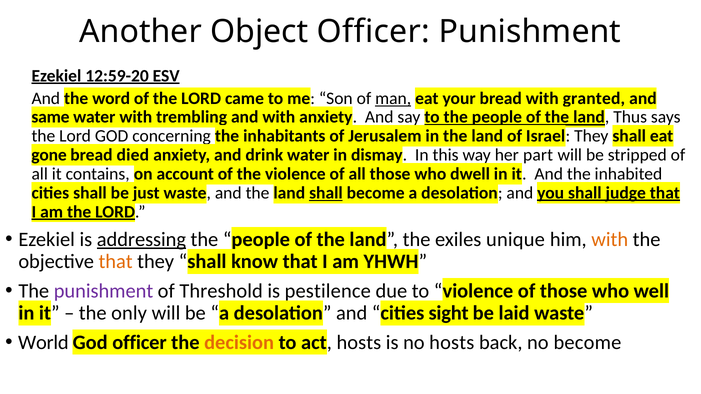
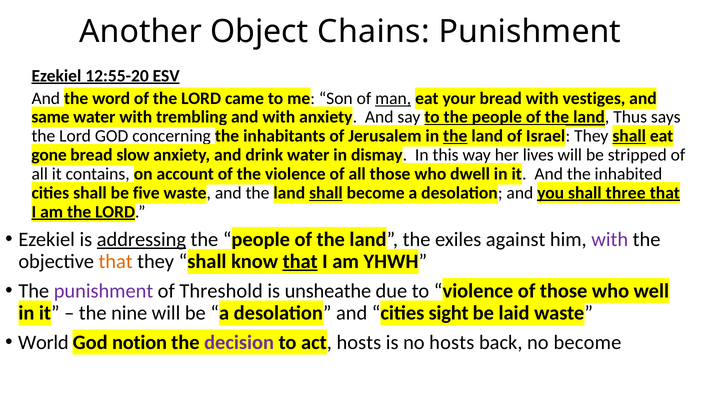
Object Officer: Officer -> Chains
12:59-20: 12:59-20 -> 12:55-20
granted: granted -> vestiges
the at (455, 136) underline: none -> present
shall at (629, 136) underline: none -> present
died: died -> slow
part: part -> lives
just: just -> five
judge: judge -> three
unique: unique -> against
with at (610, 240) colour: orange -> purple
that at (300, 262) underline: none -> present
pestilence: pestilence -> unsheathe
only: only -> nine
God officer: officer -> notion
decision colour: orange -> purple
